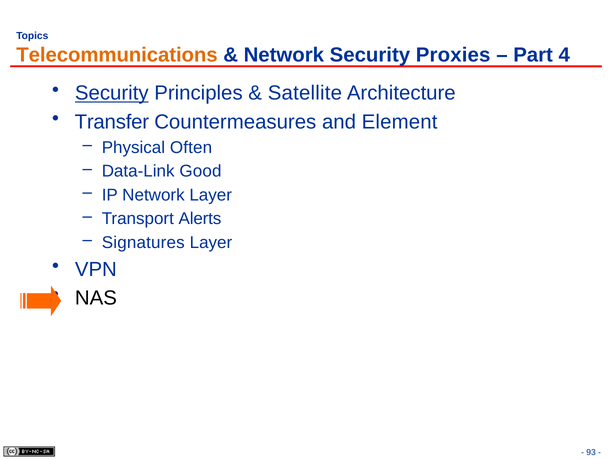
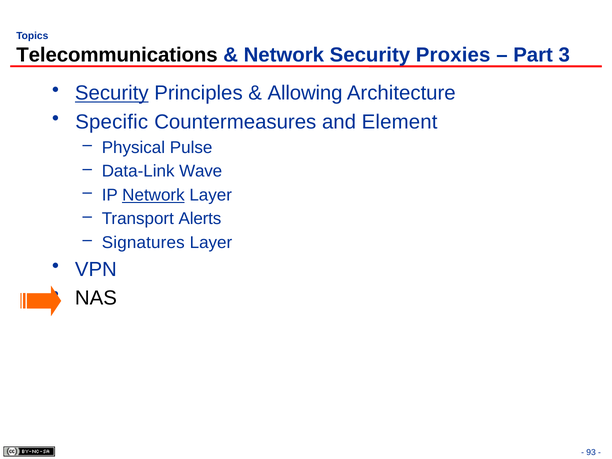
Telecommunications colour: orange -> black
4: 4 -> 3
Satellite: Satellite -> Allowing
Transfer: Transfer -> Specific
Often: Often -> Pulse
Good: Good -> Wave
Network at (153, 195) underline: none -> present
